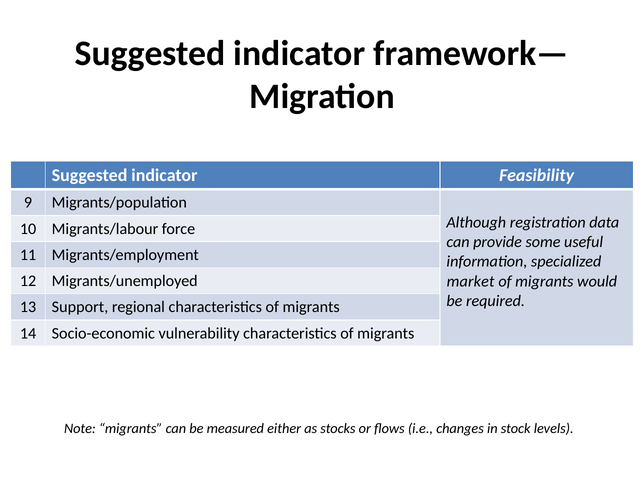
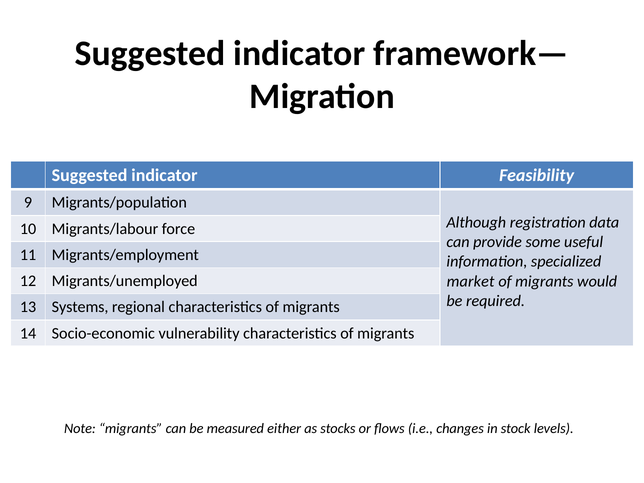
Support: Support -> Systems
